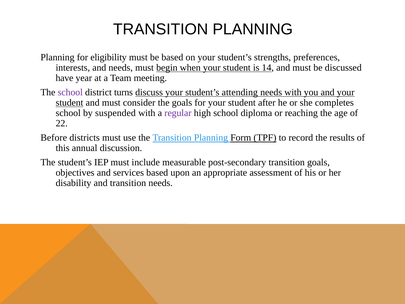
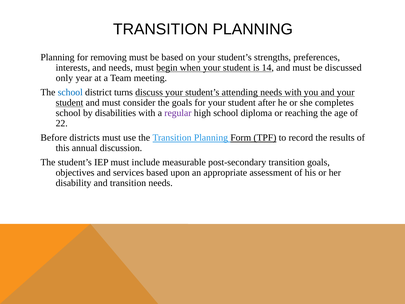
eligibility: eligibility -> removing
have: have -> only
school at (70, 92) colour: purple -> blue
suspended: suspended -> disabilities
